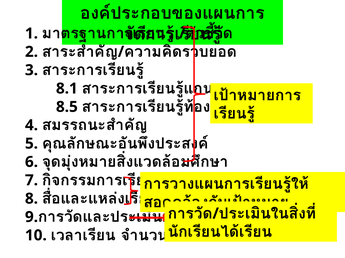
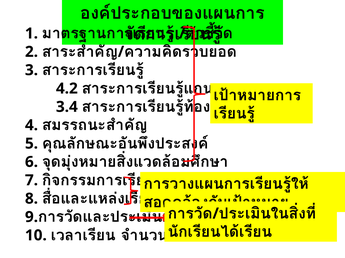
8.1: 8.1 -> 4.2
8.5: 8.5 -> 3.4
